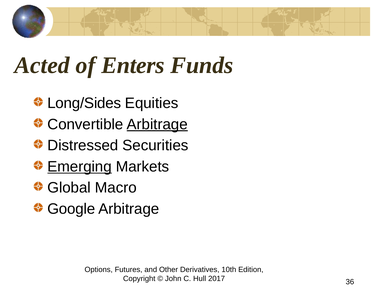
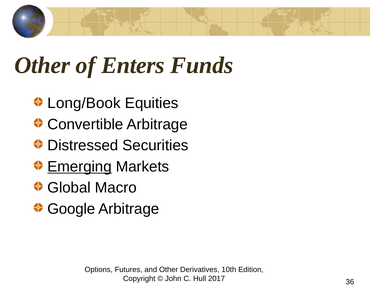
Acted at (42, 65): Acted -> Other
Long/Sides: Long/Sides -> Long/Book
Arbitrage at (157, 124) underline: present -> none
